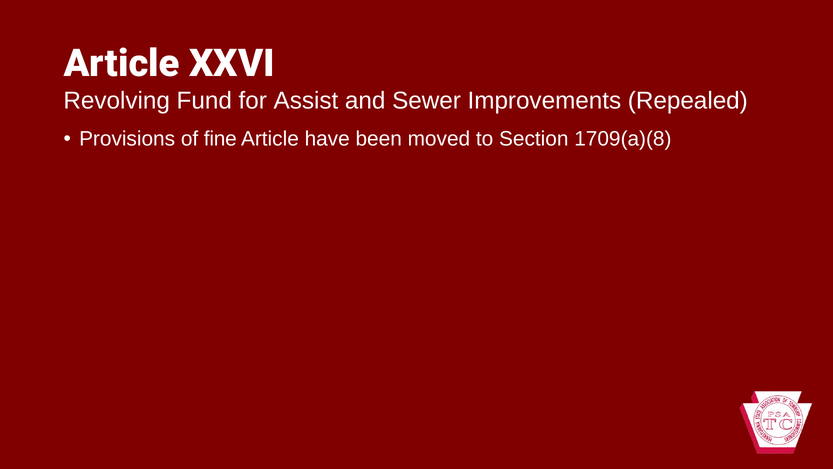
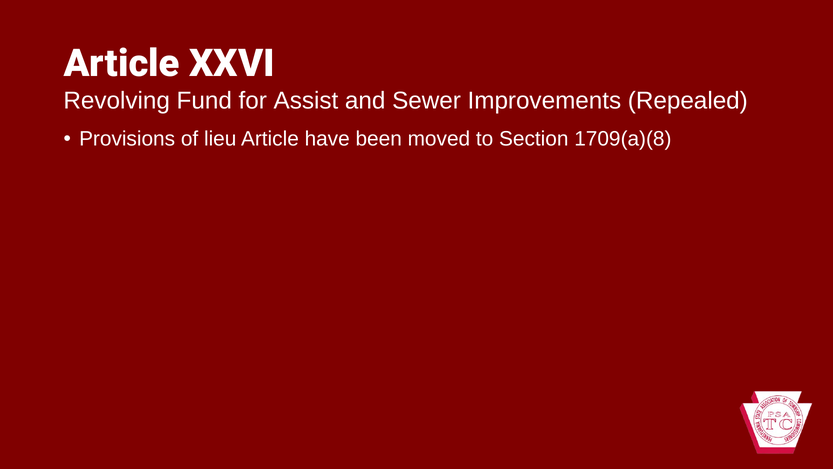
fine: fine -> lieu
